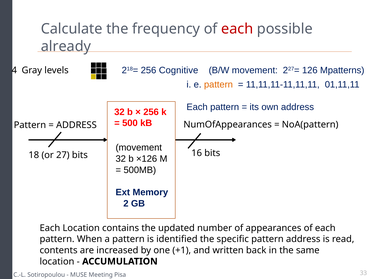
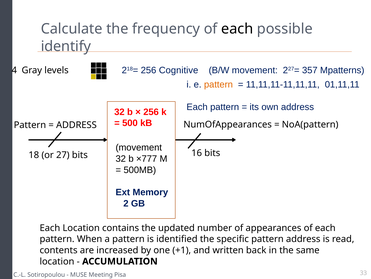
each at (237, 29) colour: red -> black
already: already -> identify
126: 126 -> 357
×126: ×126 -> ×777
